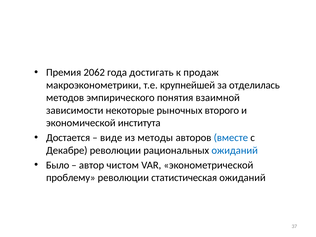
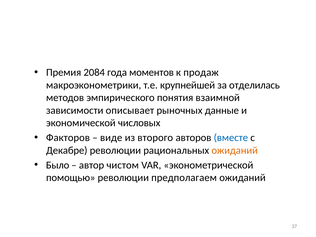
2062: 2062 -> 2084
достигать: достигать -> моментов
некоторые: некоторые -> описывает
второго: второго -> данные
института: института -> числовых
Достается: Достается -> Факторов
методы: методы -> второго
ожиданий at (235, 150) colour: blue -> orange
проблему: проблему -> помощью
статистическая: статистическая -> предполагаем
